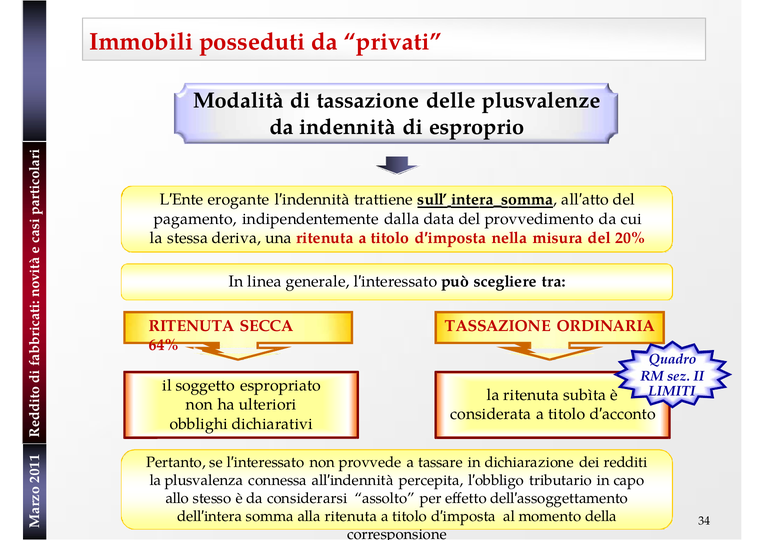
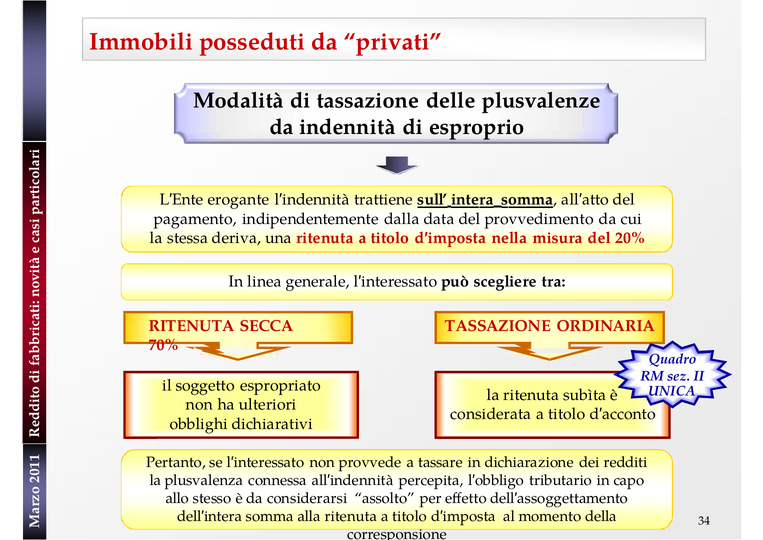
64%: 64% -> 70%
LIMITI: LIMITI -> UNICA
